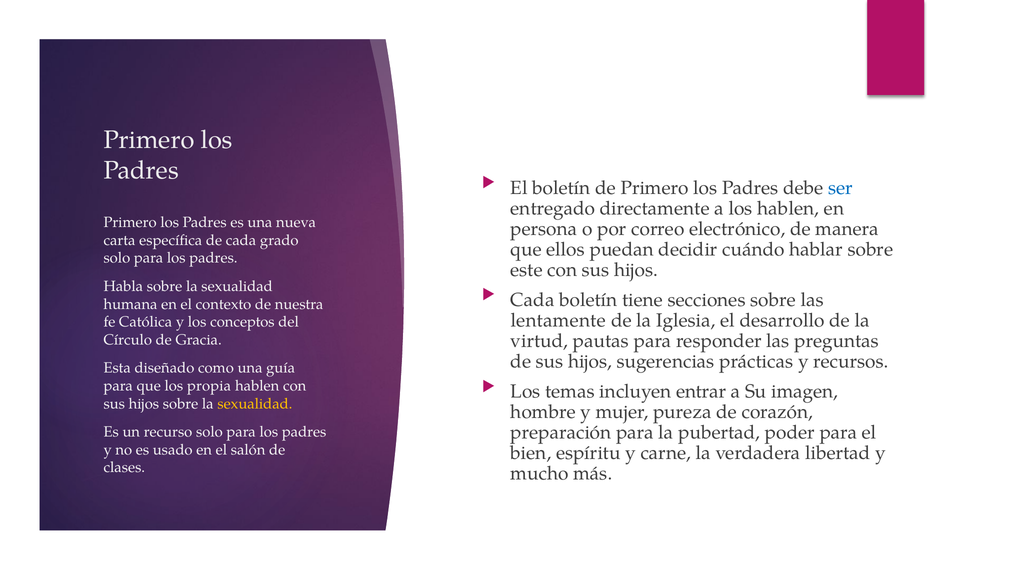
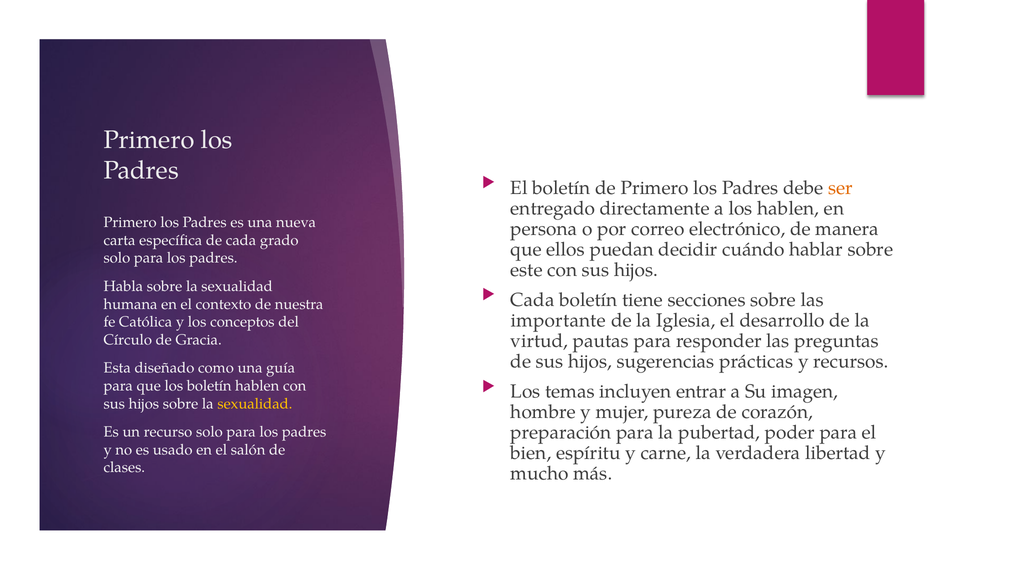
ser colour: blue -> orange
lentamente: lentamente -> importante
los propia: propia -> boletín
